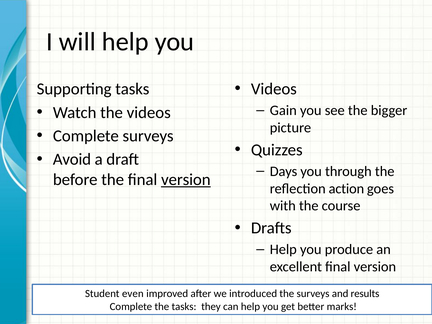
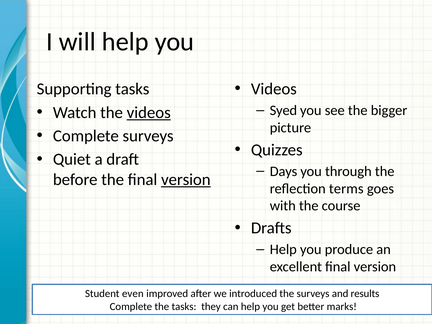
Gain: Gain -> Syed
videos at (149, 112) underline: none -> present
Avoid: Avoid -> Quiet
action: action -> terms
